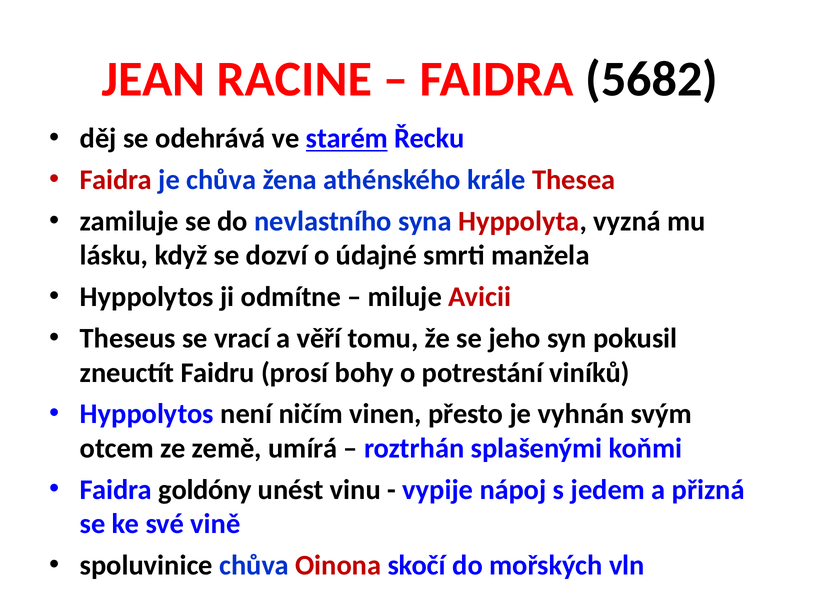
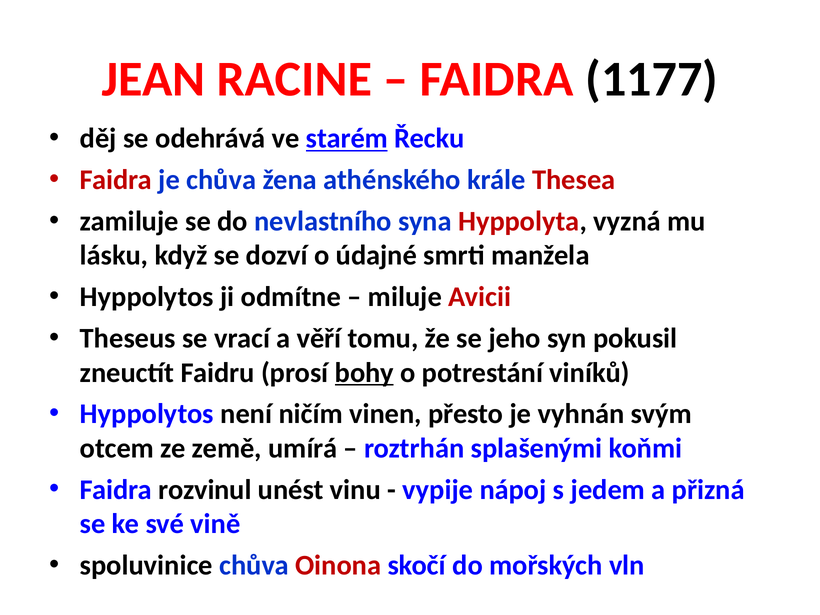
5682: 5682 -> 1177
bohy underline: none -> present
goldóny: goldóny -> rozvinul
